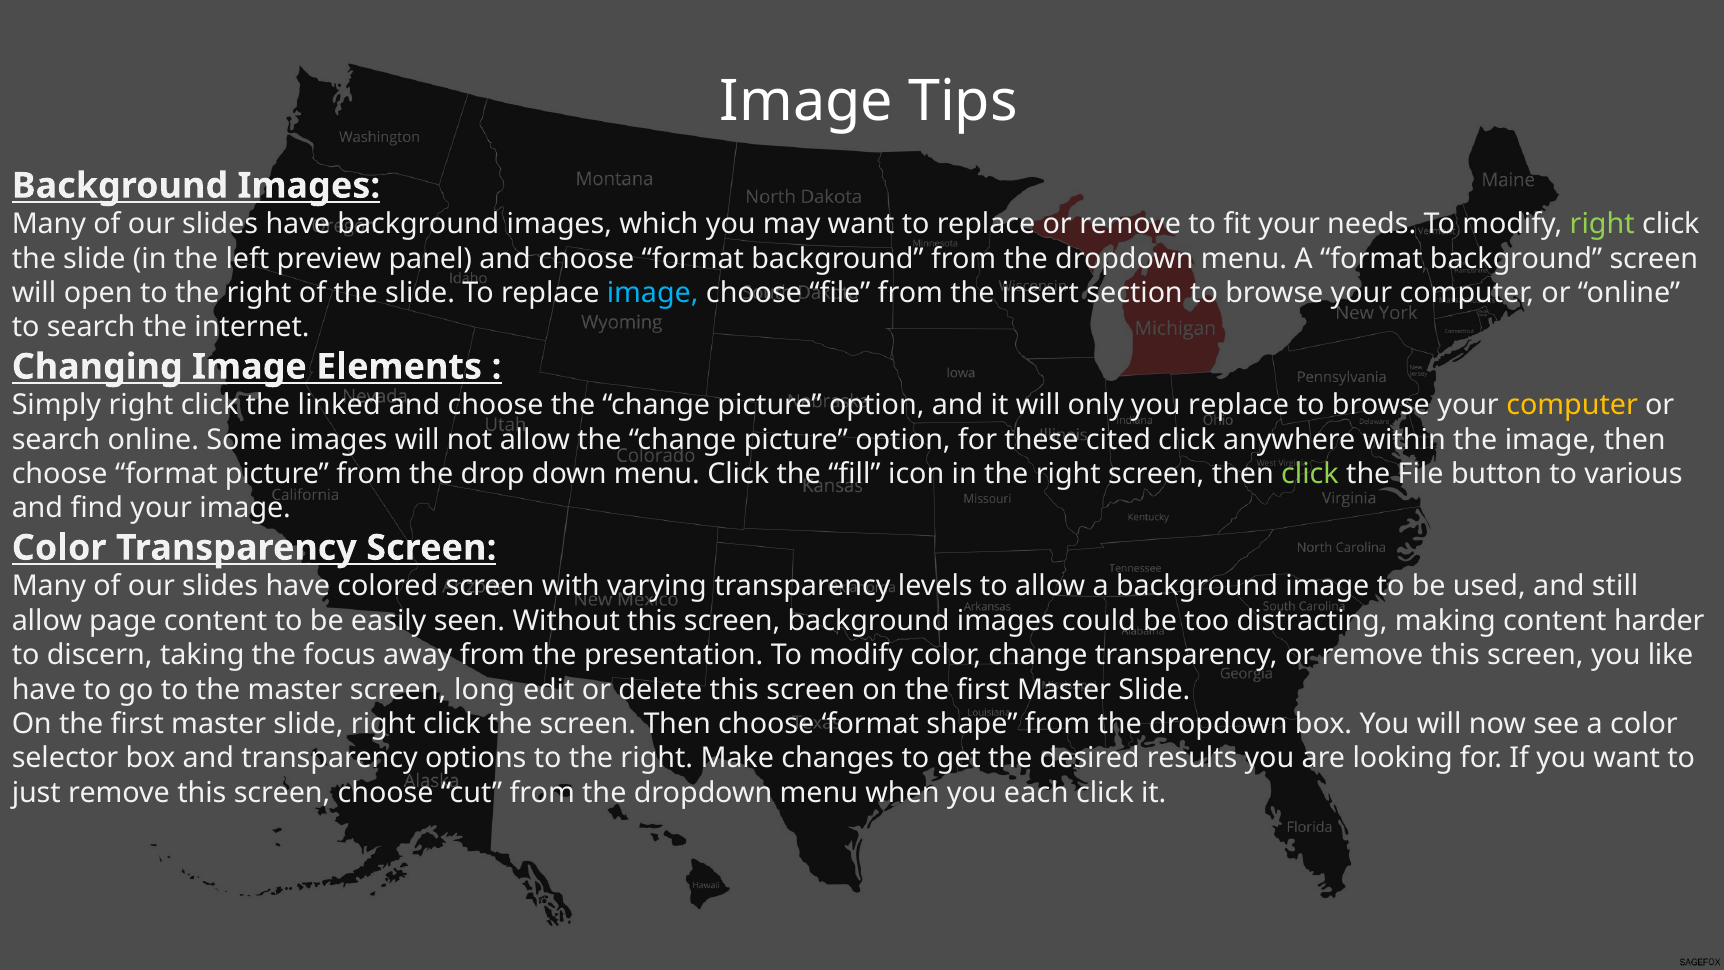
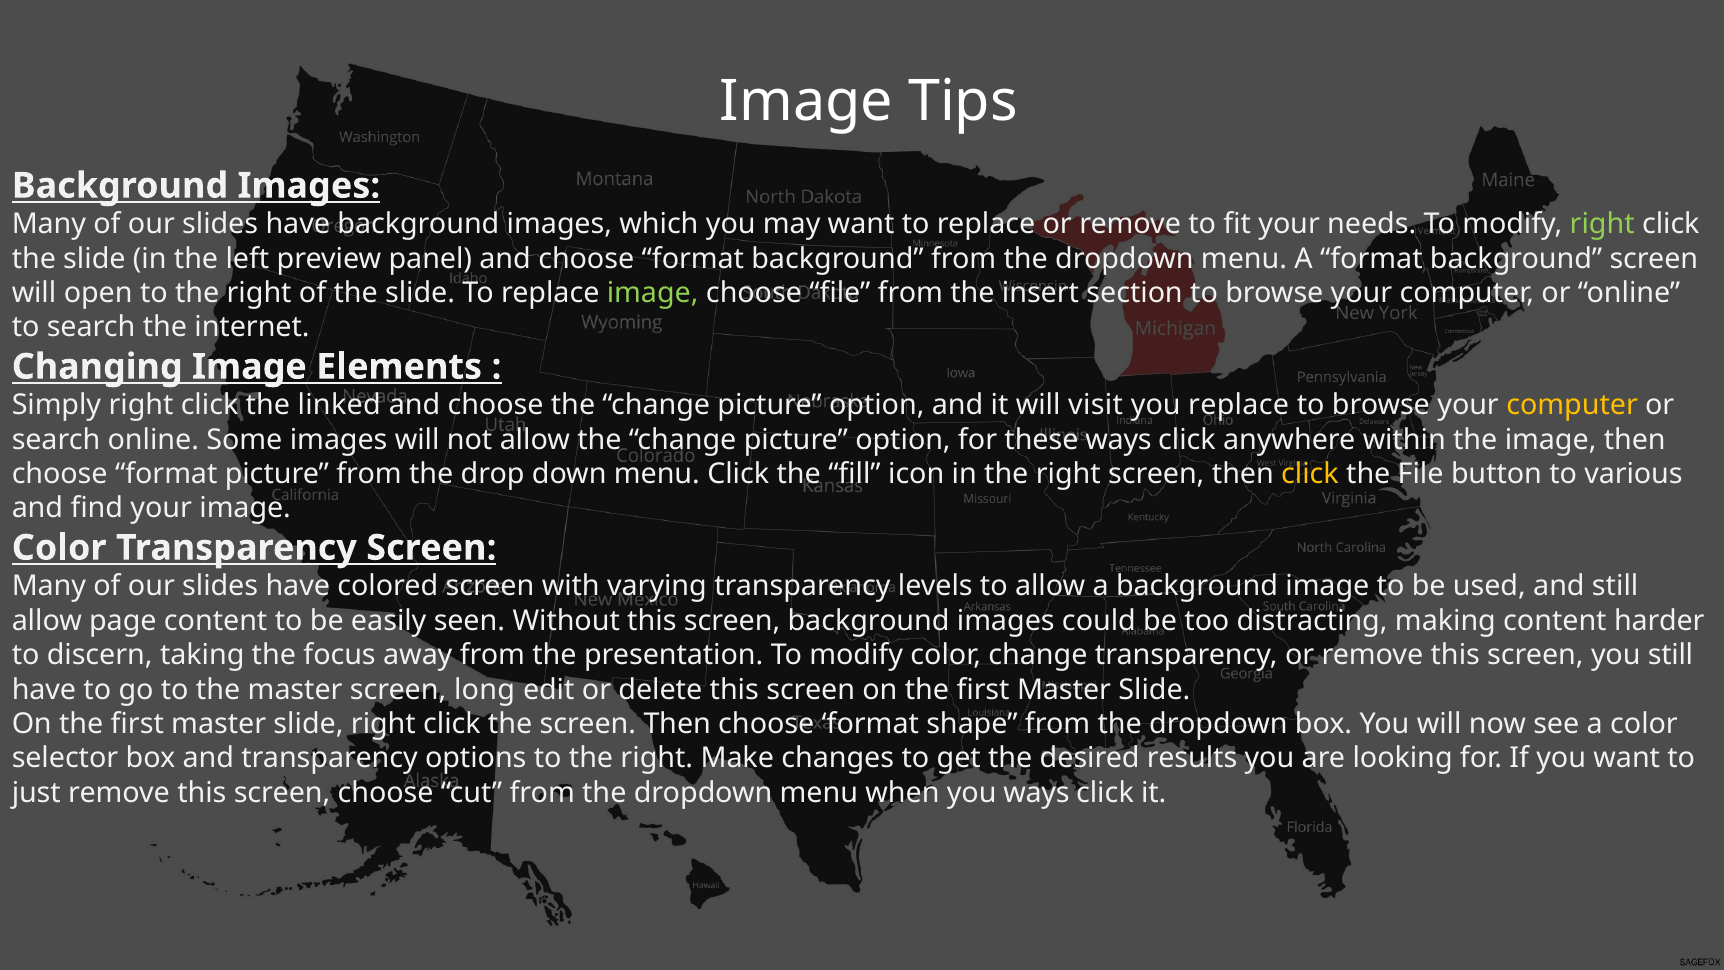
image at (653, 293) colour: light blue -> light green
only: only -> visit
these cited: cited -> ways
click at (1310, 474) colour: light green -> yellow
you like: like -> still
you each: each -> ways
